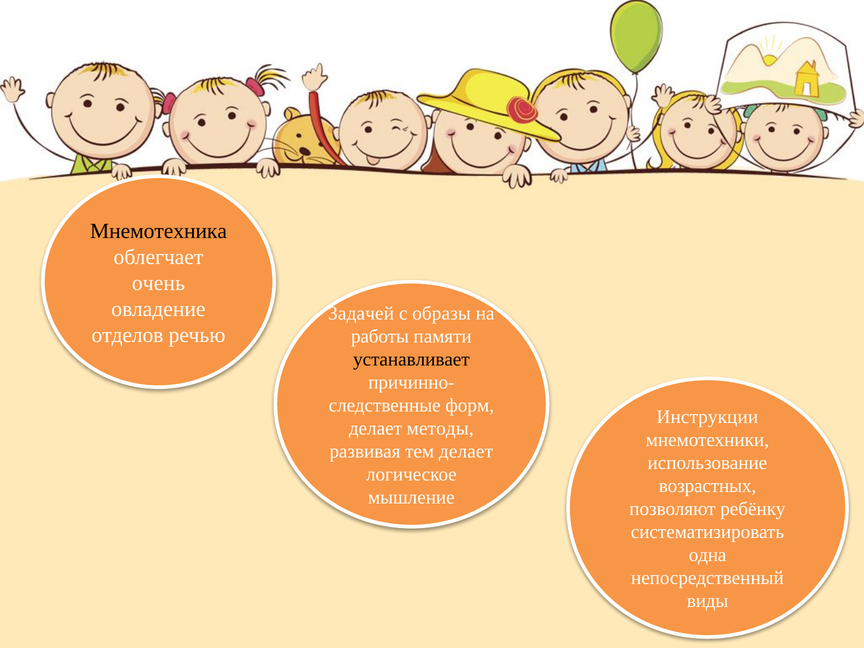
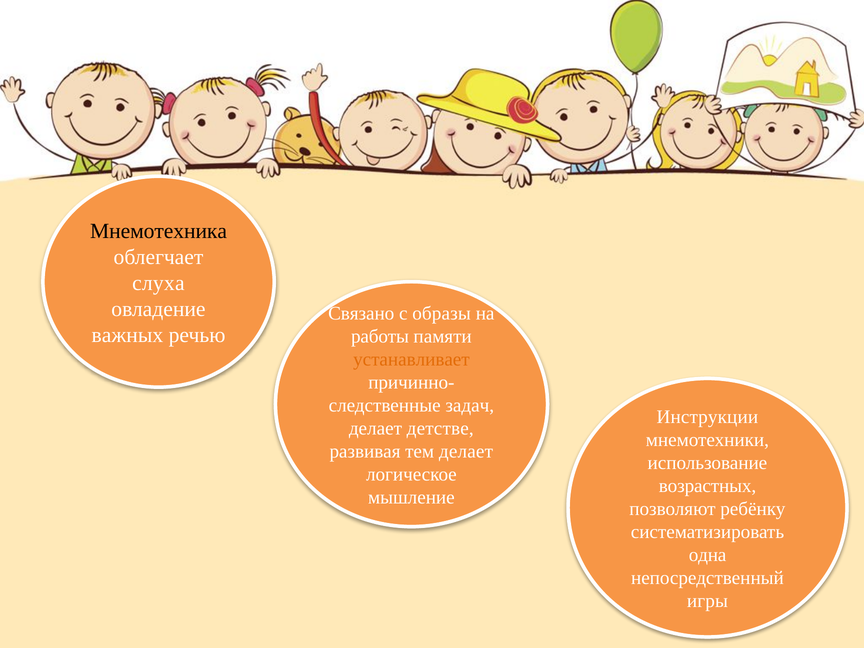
очень: очень -> слуха
Задачей: Задачей -> Связано
отделов: отделов -> важных
устанавливает colour: black -> orange
форм: форм -> задач
методы: методы -> детстве
виды: виды -> игры
